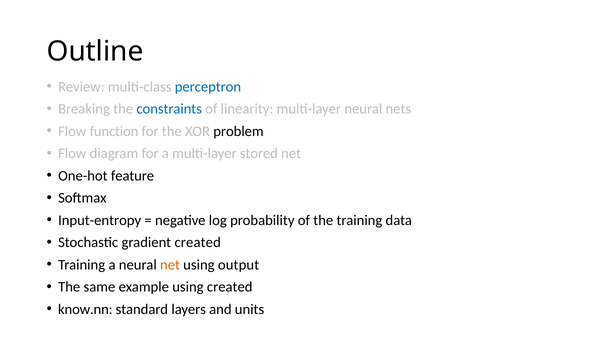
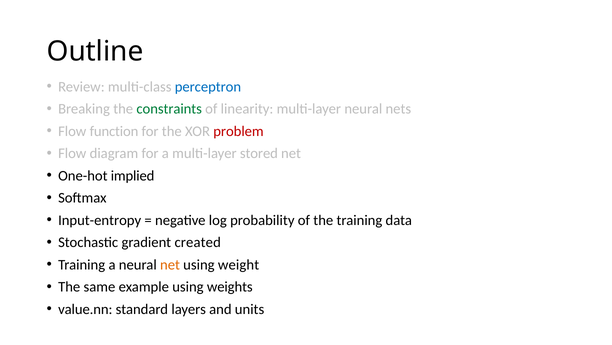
constraints colour: blue -> green
problem colour: black -> red
feature: feature -> implied
output: output -> weight
using created: created -> weights
know.nn: know.nn -> value.nn
